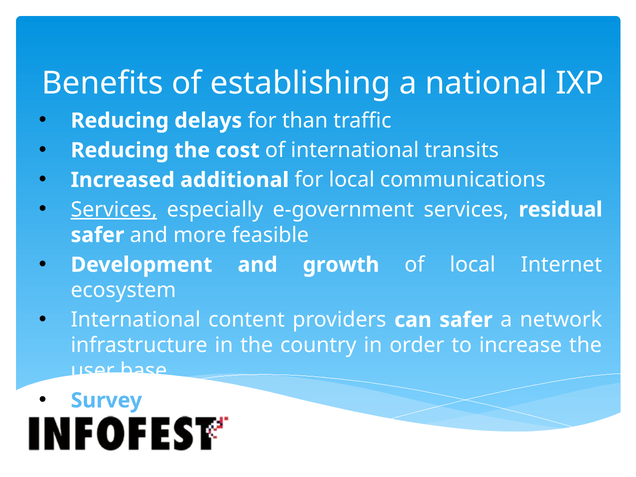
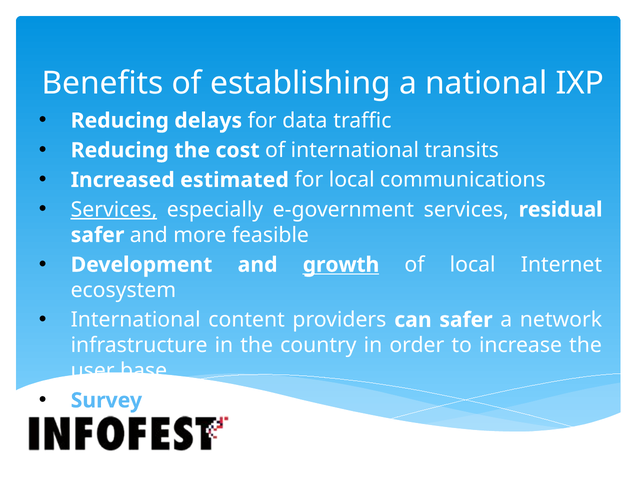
than: than -> data
additional: additional -> estimated
growth underline: none -> present
